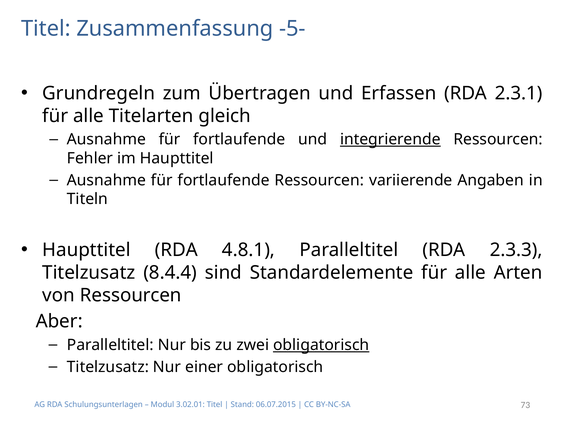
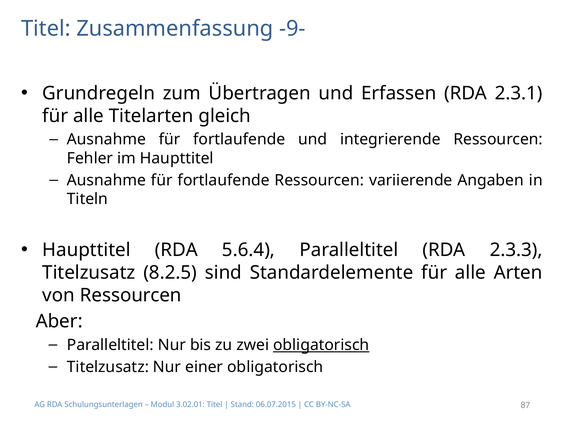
-5-: -5- -> -9-
integrierende underline: present -> none
4.8.1: 4.8.1 -> 5.6.4
8.4.4: 8.4.4 -> 8.2.5
73: 73 -> 87
